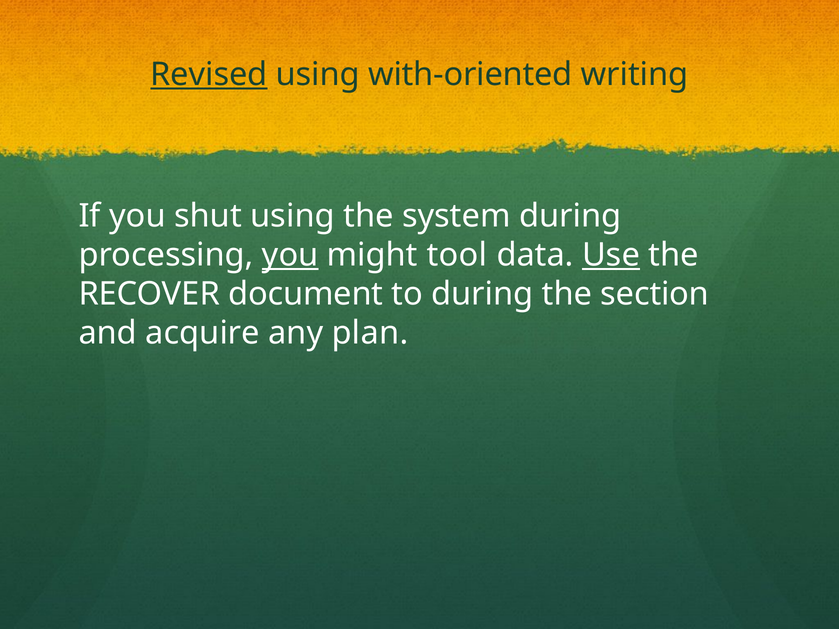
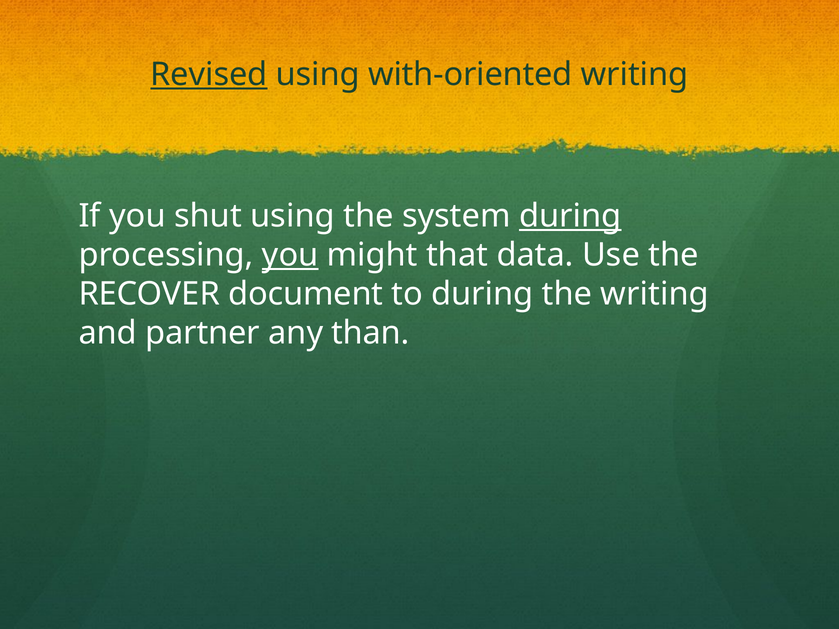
during at (570, 216) underline: none -> present
tool: tool -> that
Use underline: present -> none
the section: section -> writing
acquire: acquire -> partner
plan: plan -> than
